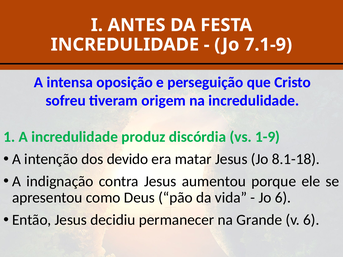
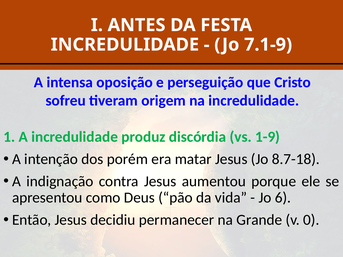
devido: devido -> porém
8.1-18: 8.1-18 -> 8.7-18
v 6: 6 -> 0
